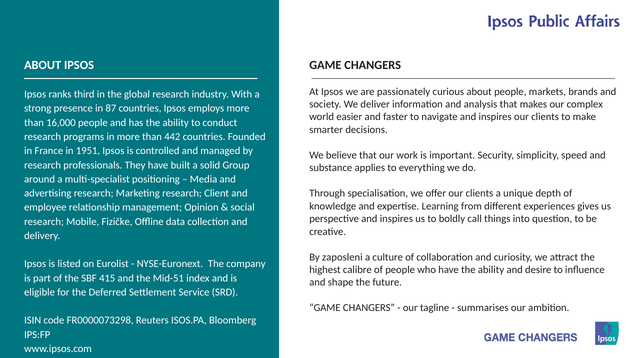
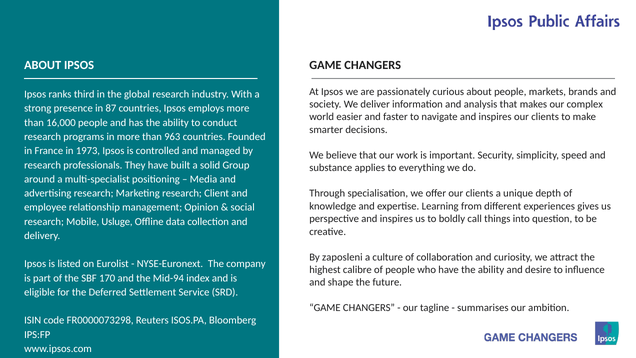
442: 442 -> 963
1951: 1951 -> 1973
Fizičke: Fizičke -> Usluge
415: 415 -> 170
Mid-51: Mid-51 -> Mid-94
